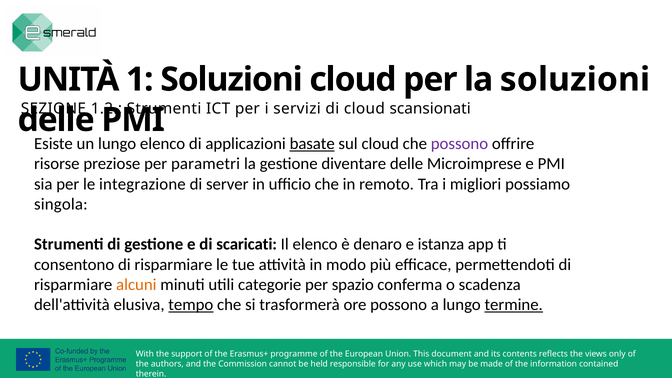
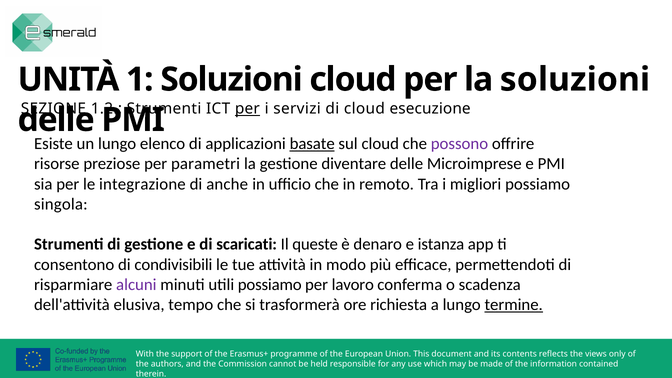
per at (247, 109) underline: none -> present
scansionati: scansionati -> esecuzione
server: server -> anche
Il elenco: elenco -> queste
consentono di risparmiare: risparmiare -> condivisibili
alcuni colour: orange -> purple
utili categorie: categorie -> possiamo
spazio: spazio -> lavoro
tempo underline: present -> none
ore possono: possono -> richiesta
